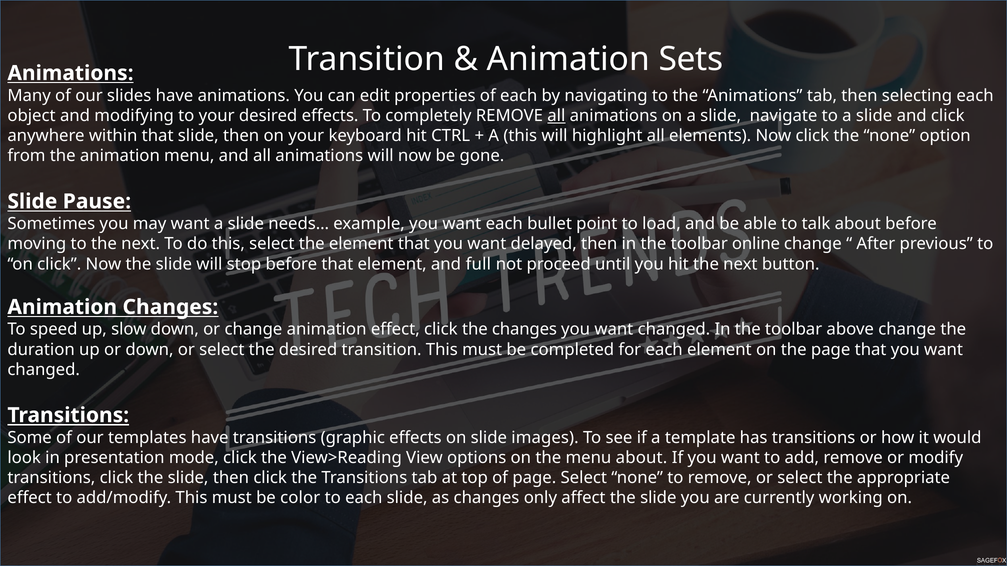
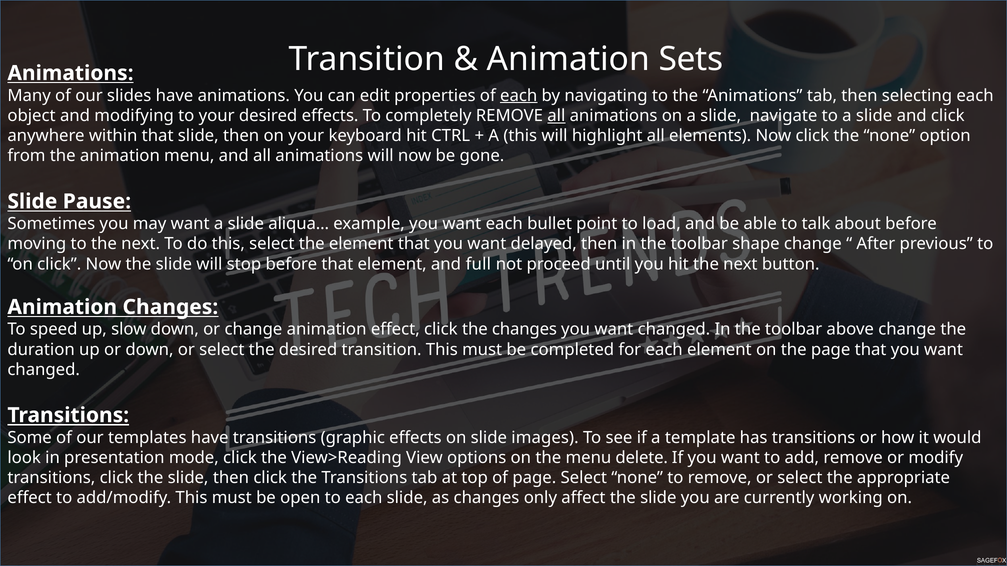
each at (519, 96) underline: none -> present
needs…: needs… -> aliqua…
online: online -> shape
menu about: about -> delete
color: color -> open
